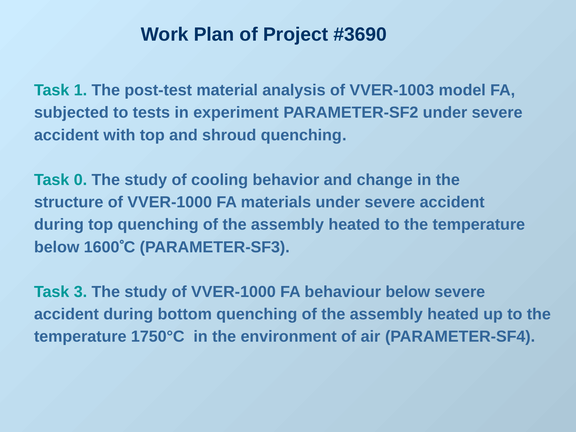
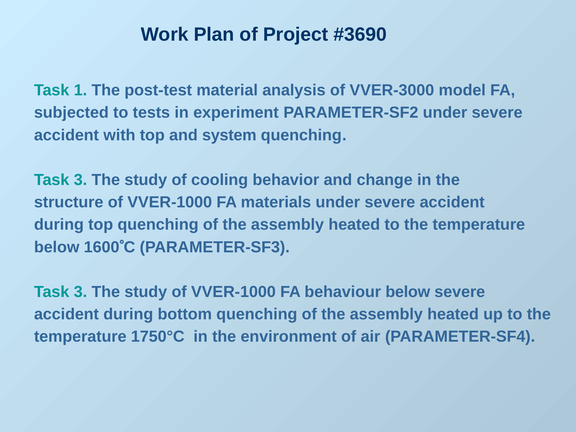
VVER-1003: VVER-1003 -> VVER-3000
shroud: shroud -> system
0 at (80, 180): 0 -> 3
